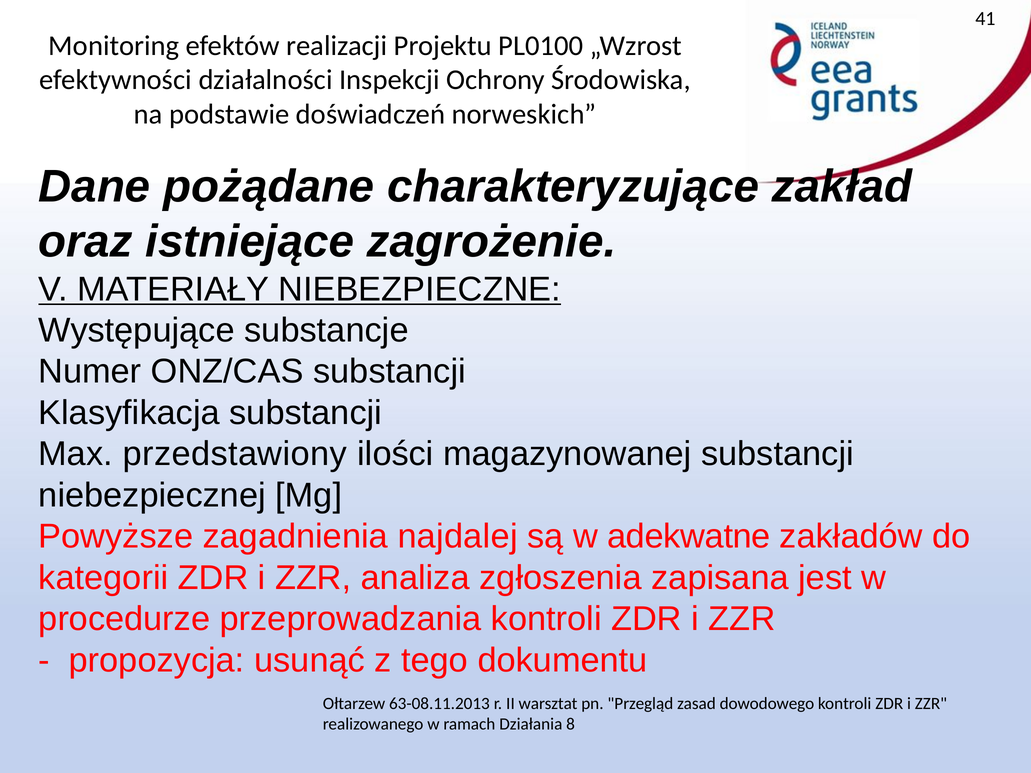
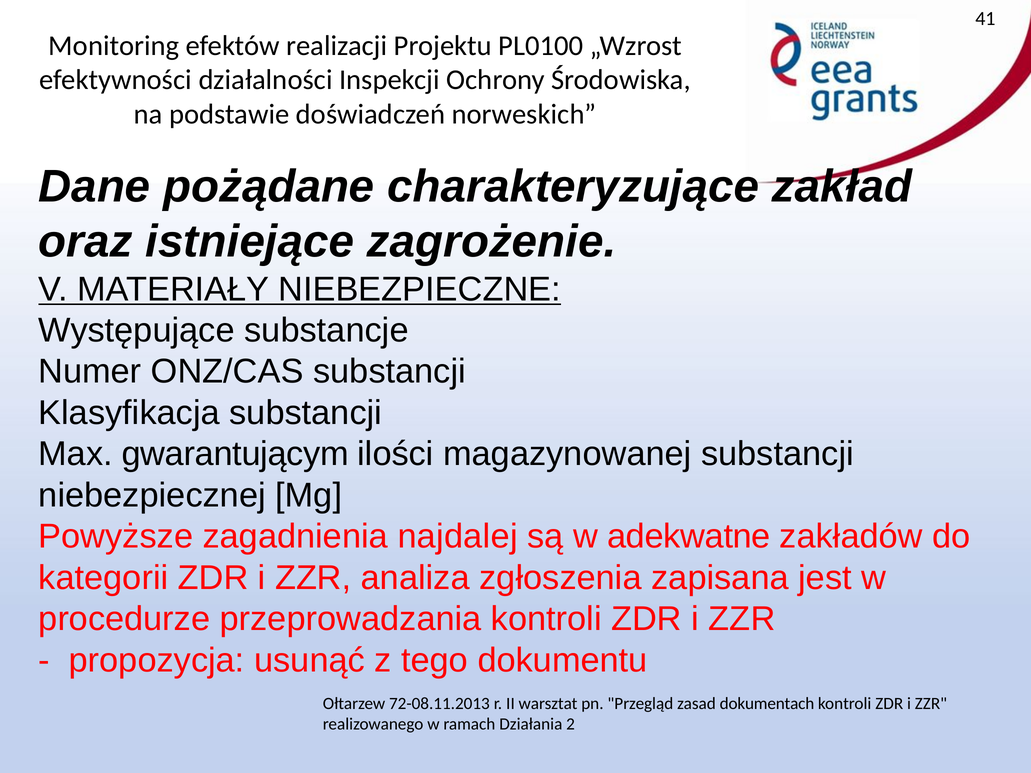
przedstawiony: przedstawiony -> gwarantującym
63-08.11.2013: 63-08.11.2013 -> 72-08.11.2013
dowodowego: dowodowego -> dokumentach
8: 8 -> 2
